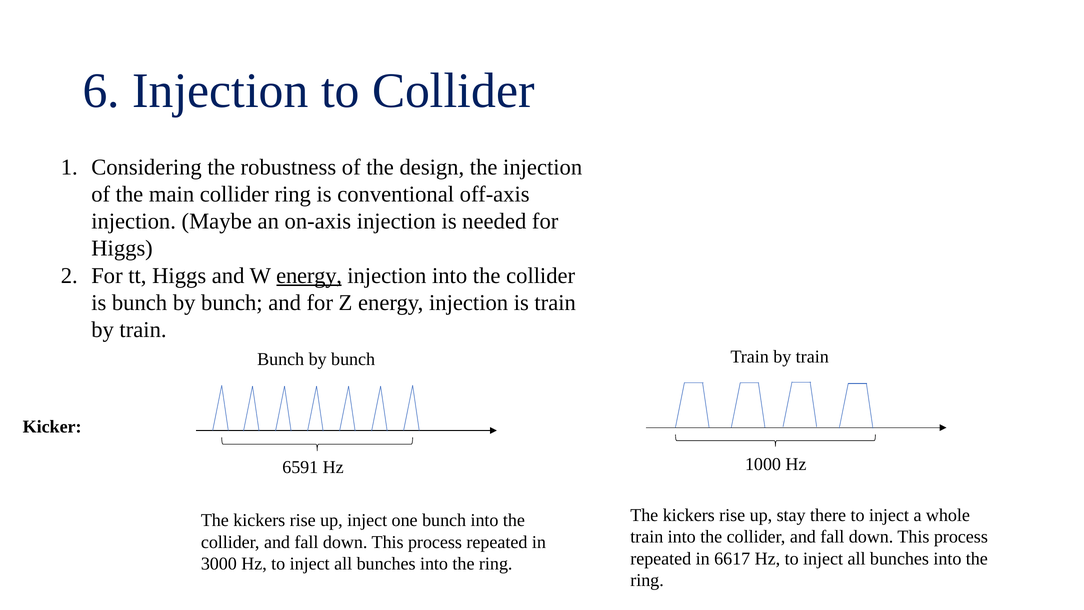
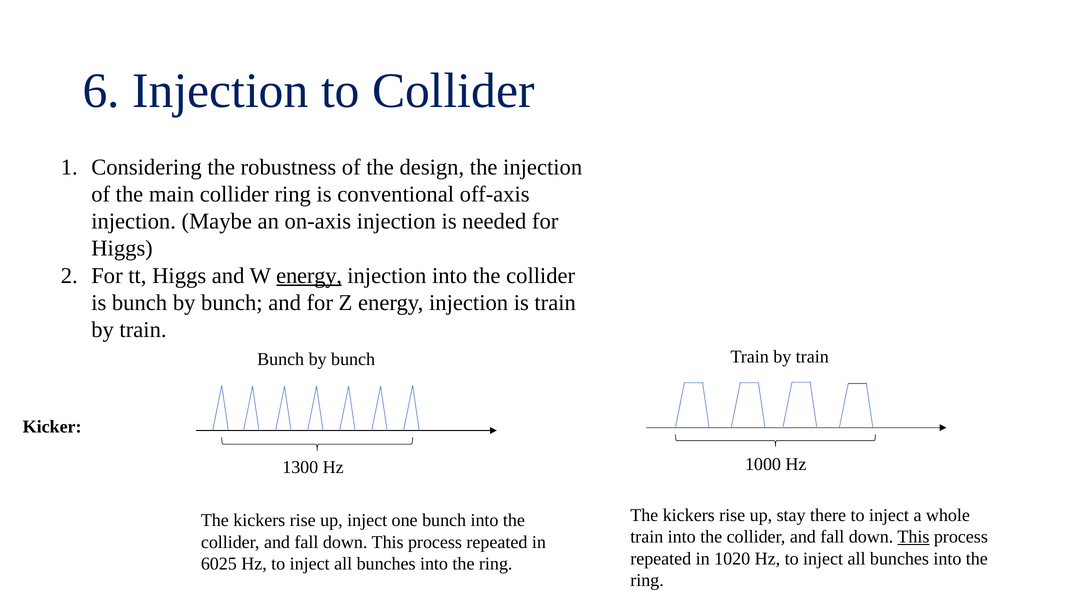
6591: 6591 -> 1300
This at (913, 537) underline: none -> present
6617: 6617 -> 1020
3000: 3000 -> 6025
